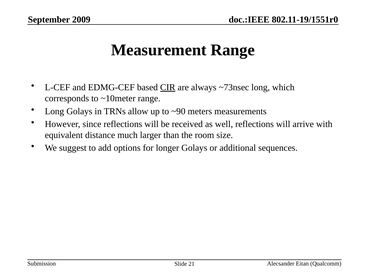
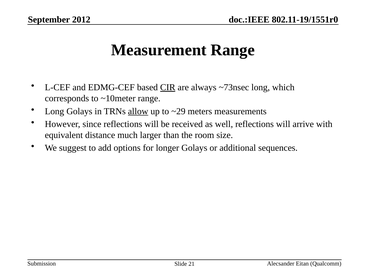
2009: 2009 -> 2012
allow underline: none -> present
~90: ~90 -> ~29
